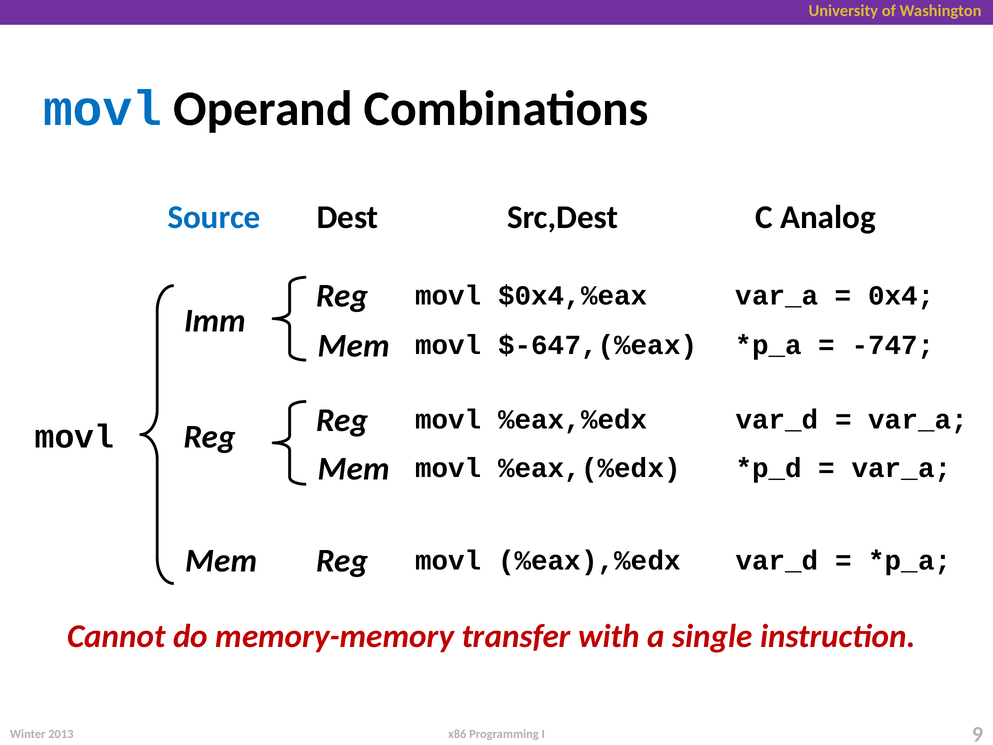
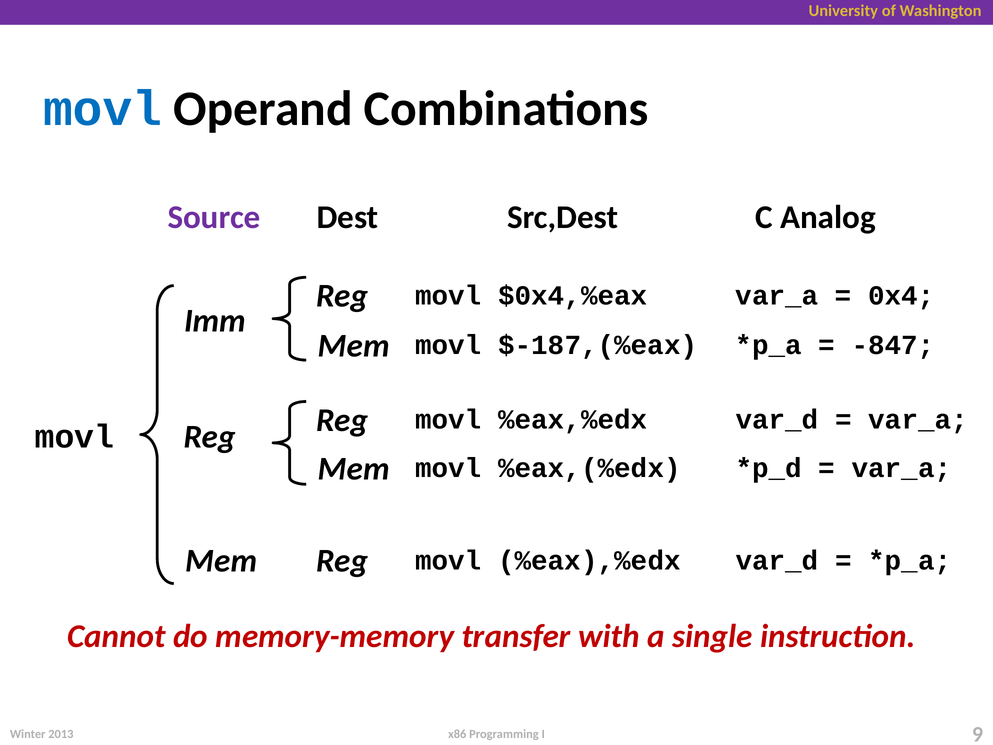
Source colour: blue -> purple
$-647,(%eax: $-647,(%eax -> $-187,(%eax
-747: -747 -> -847
